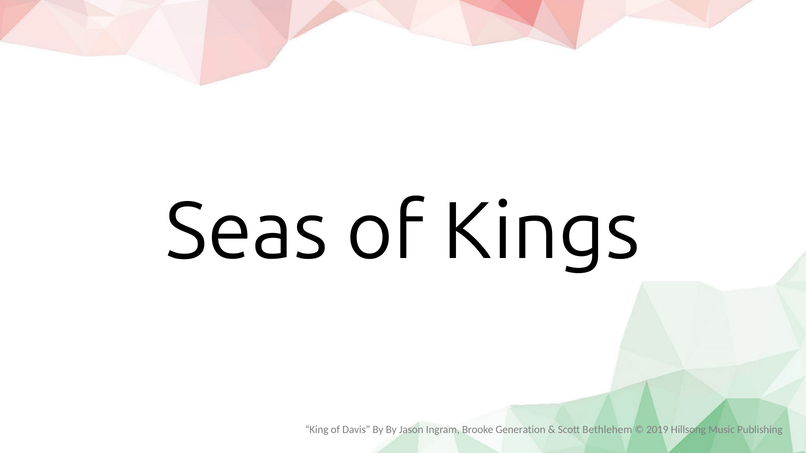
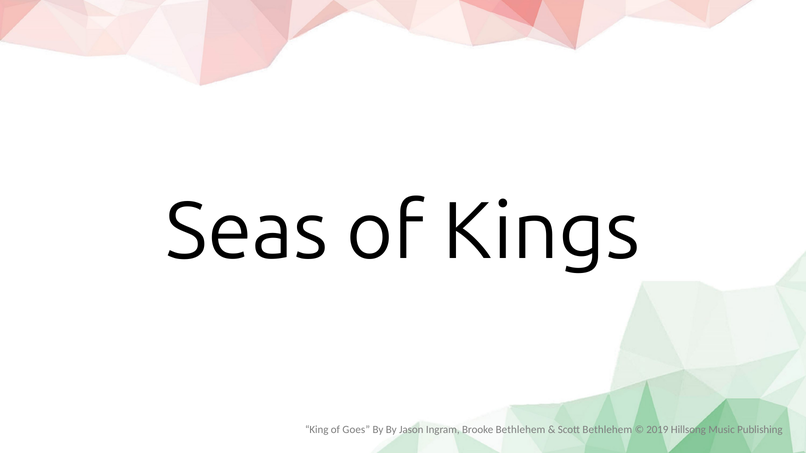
Davis: Davis -> Goes
Brooke Generation: Generation -> Bethlehem
